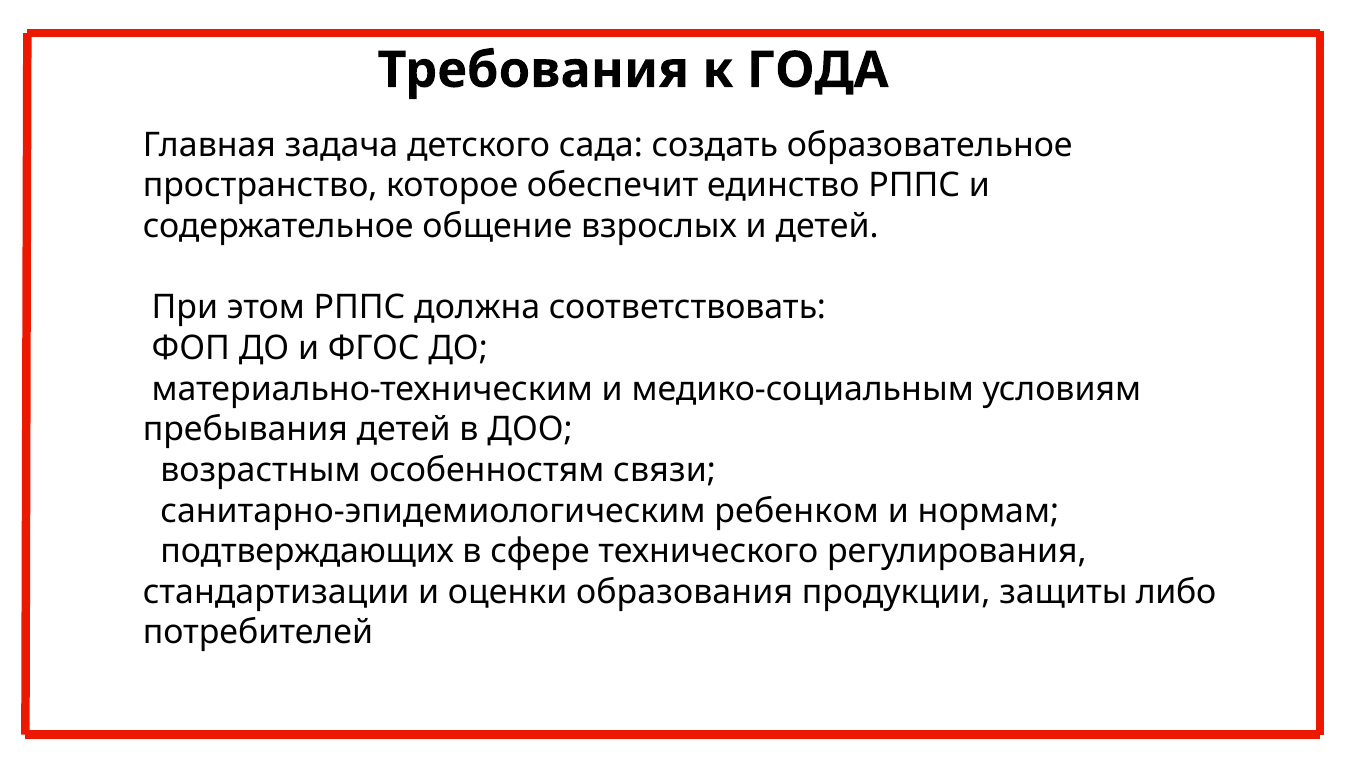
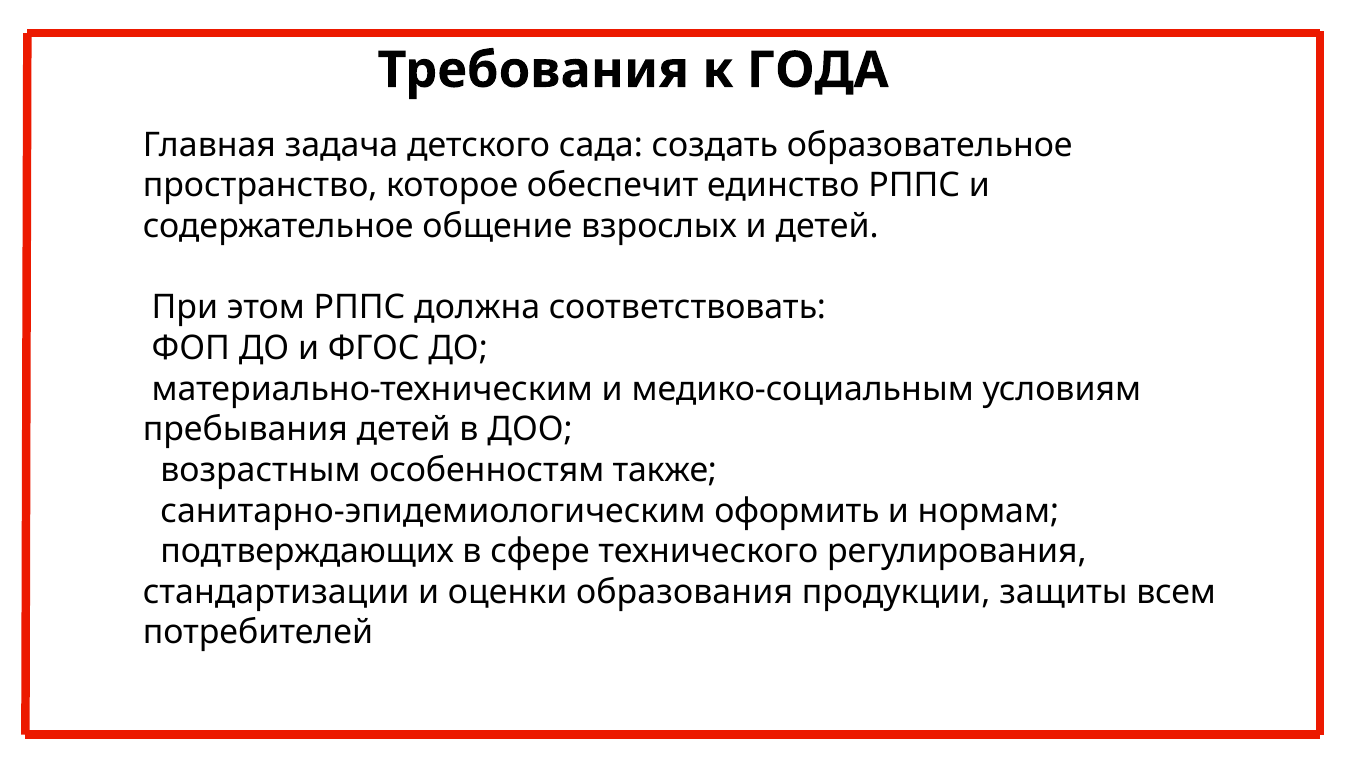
связи: связи -> также
ребенком: ребенком -> оформить
либо: либо -> всем
